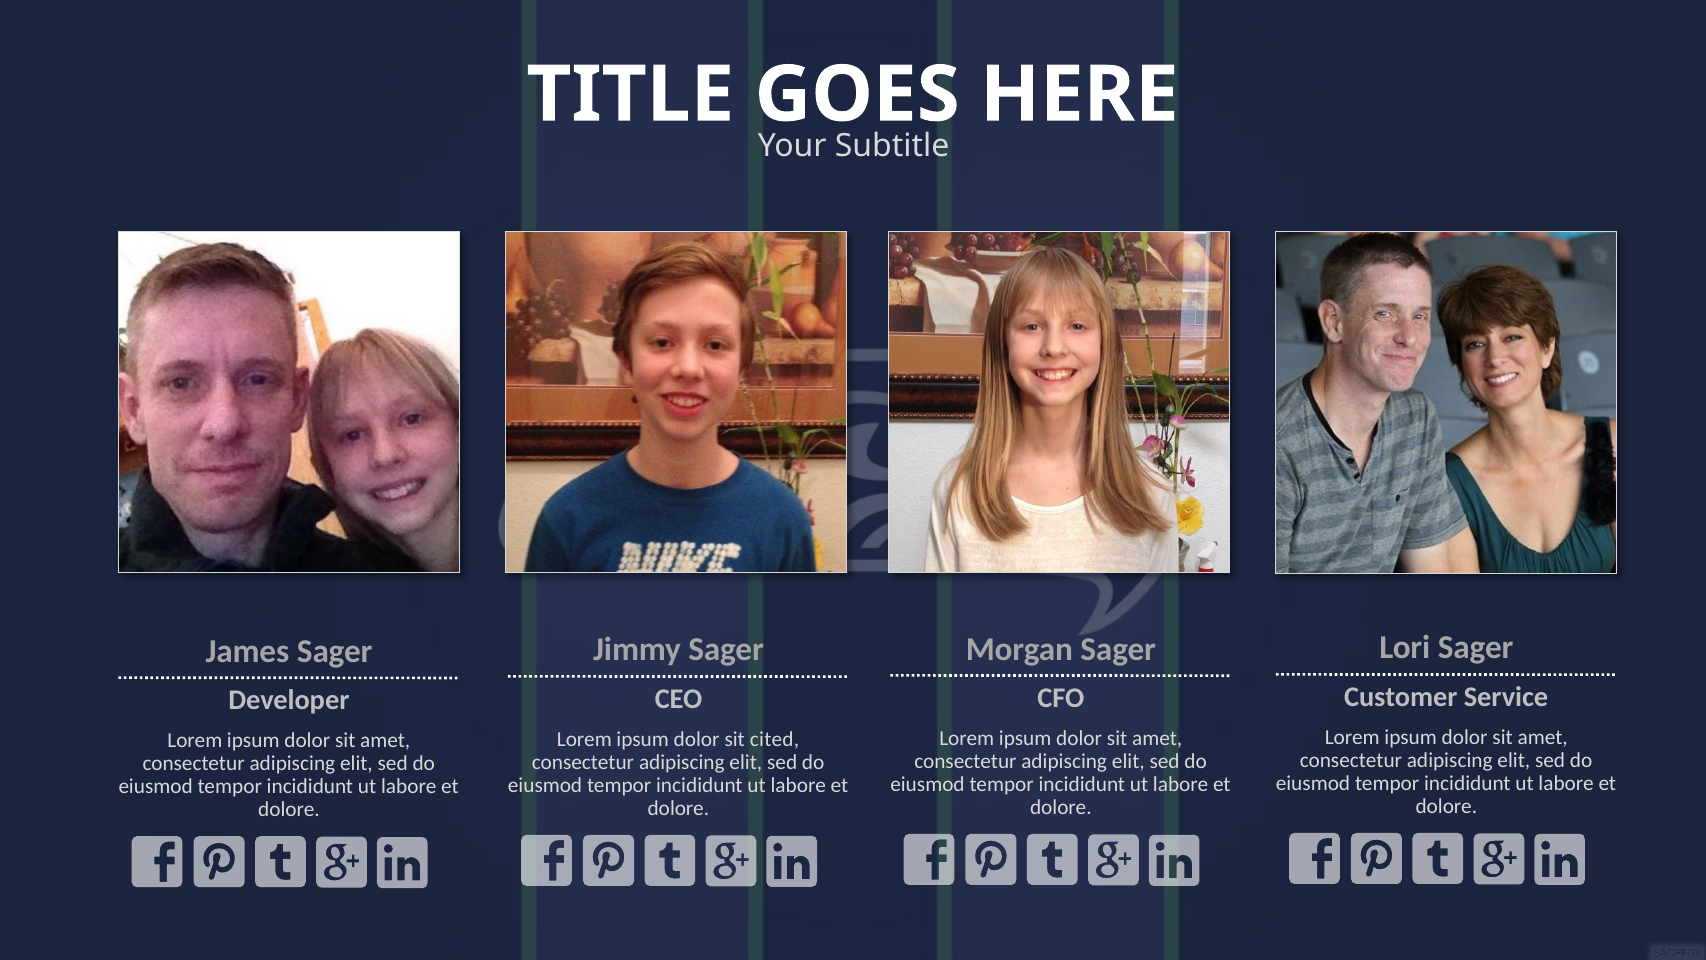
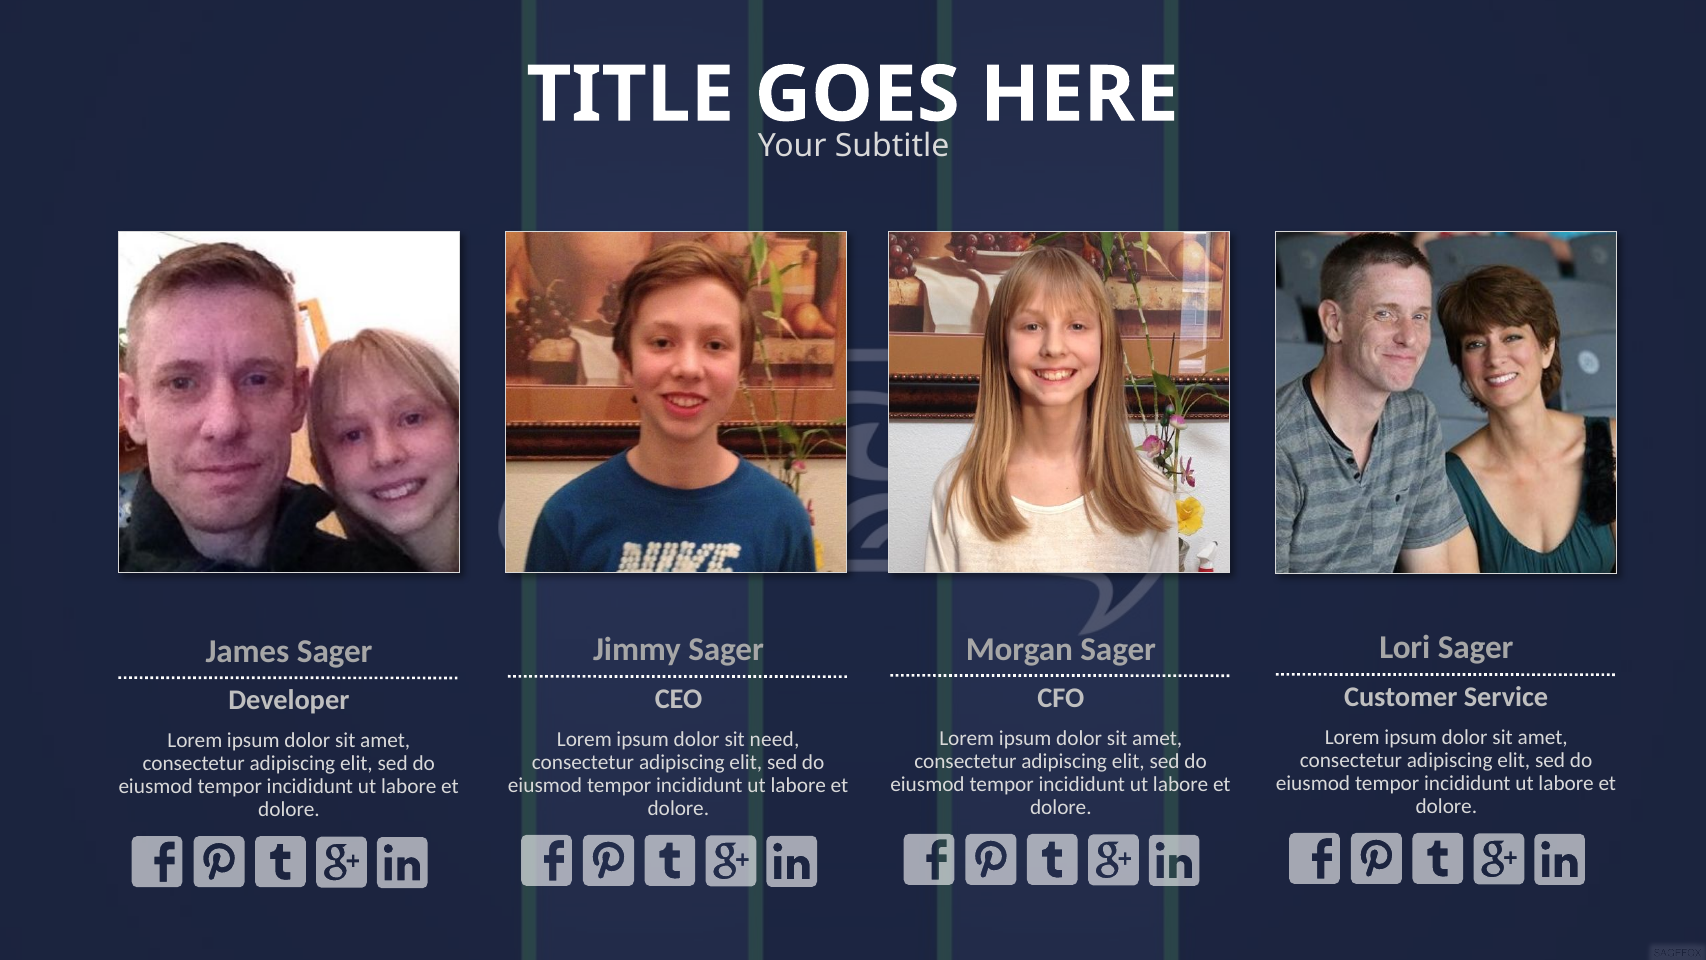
cited: cited -> need
